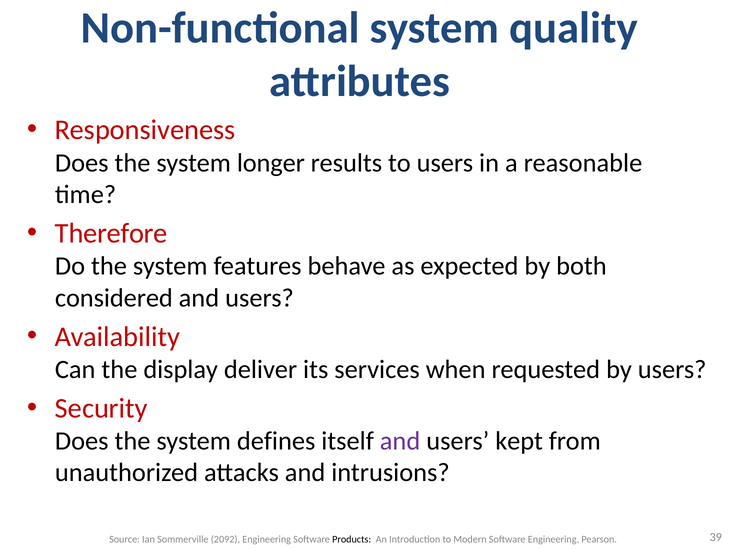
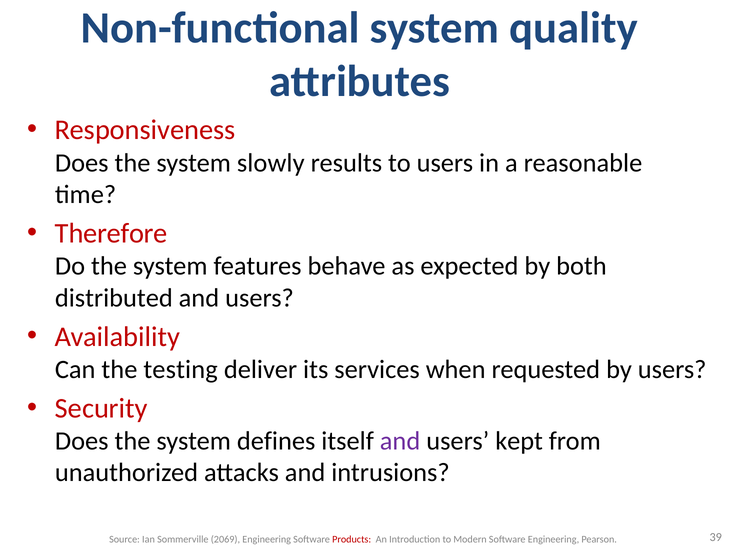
longer: longer -> slowly
considered: considered -> distributed
display: display -> testing
2092: 2092 -> 2069
Products colour: black -> red
